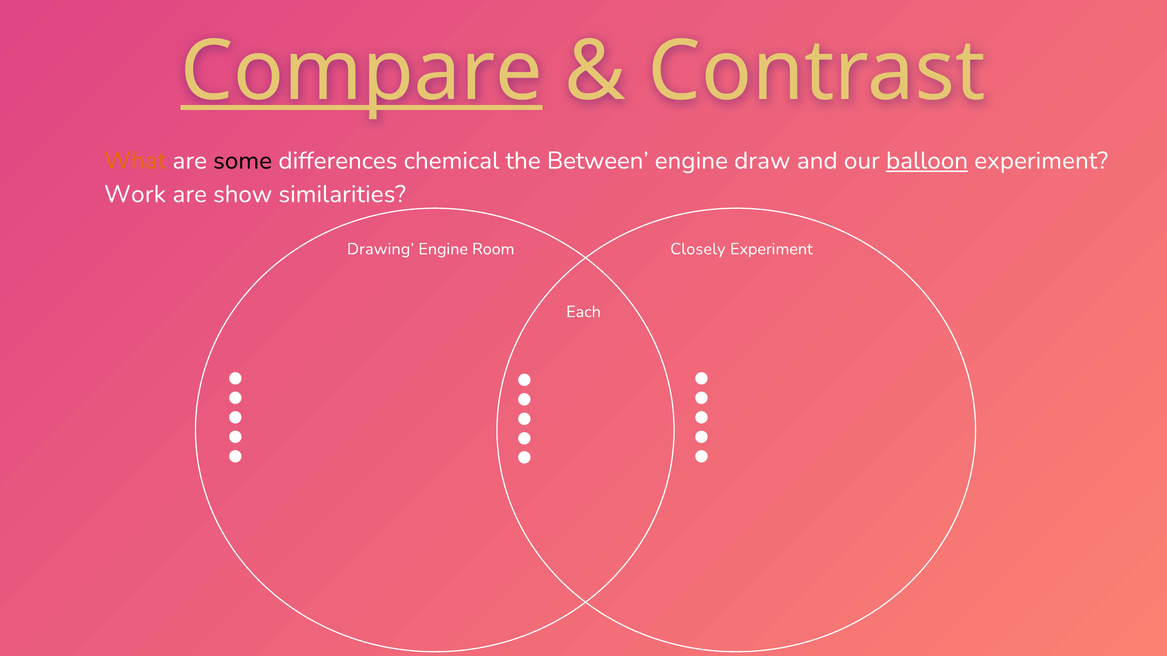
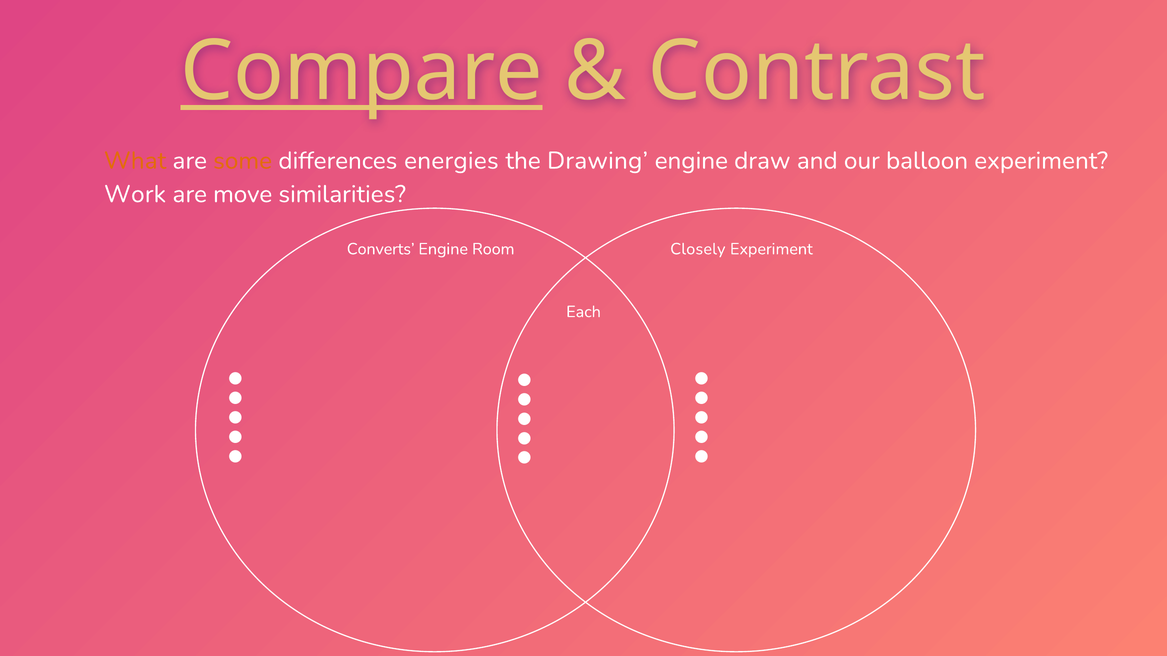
some colour: black -> orange
chemical: chemical -> energies
Between: Between -> Drawing
balloon underline: present -> none
show: show -> move
Drawing: Drawing -> Converts
